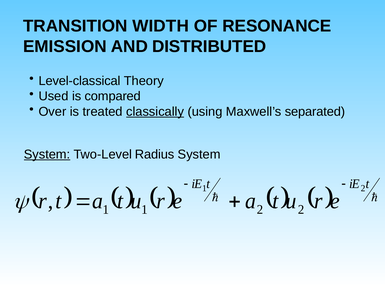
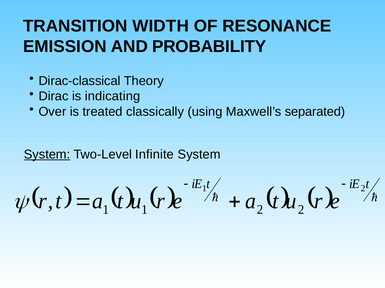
DISTRIBUTED: DISTRIBUTED -> PROBABILITY
Level-classical: Level-classical -> Dirac-classical
Used: Used -> Dirac
compared: compared -> indicating
classically underline: present -> none
Radius: Radius -> Infinite
